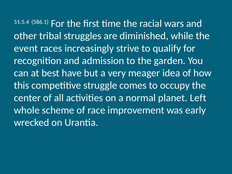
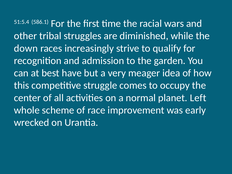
event: event -> down
